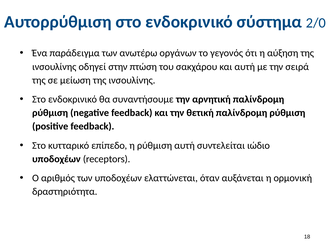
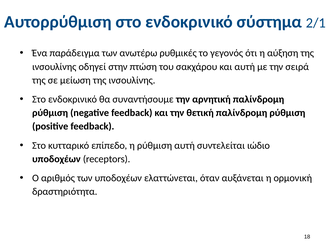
2/0: 2/0 -> 2/1
οργάνων: οργάνων -> ρυθμικές
